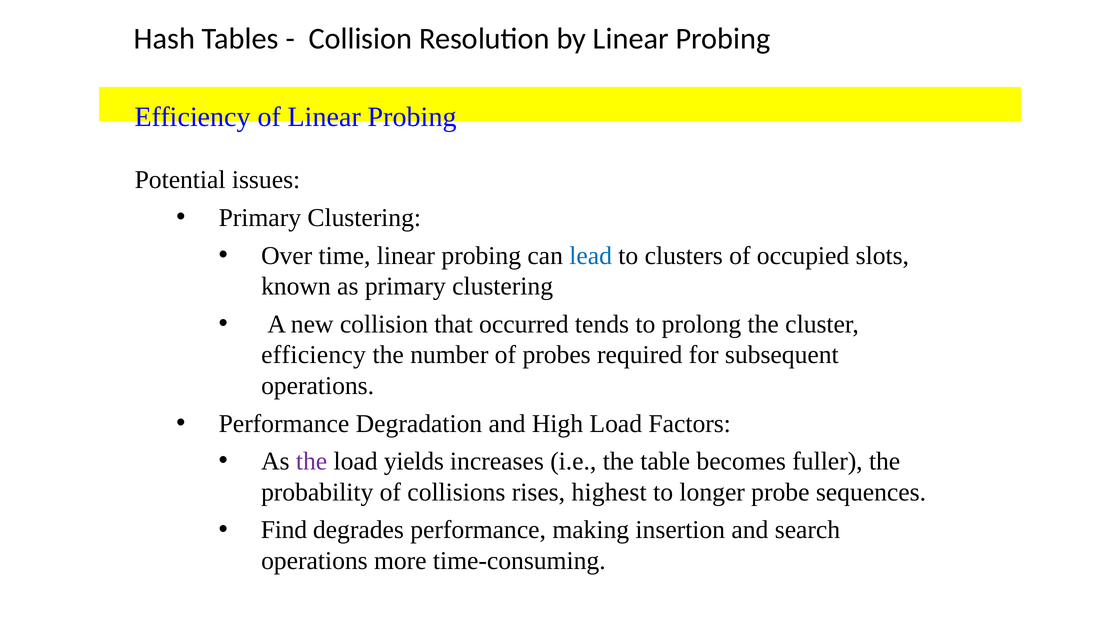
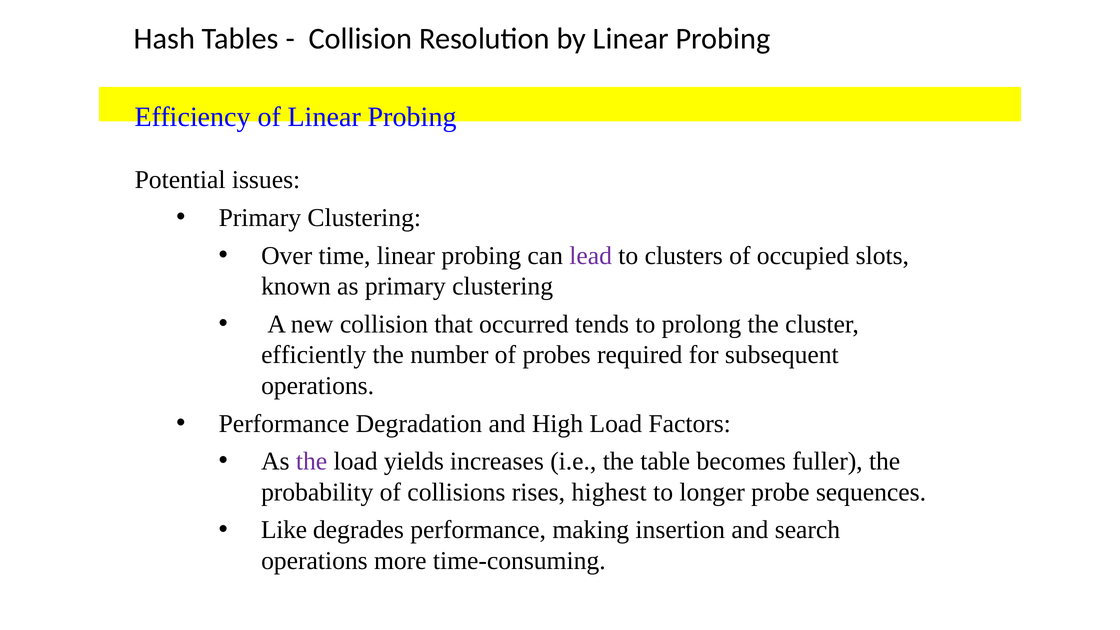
lead colour: blue -> purple
efficiency at (314, 355): efficiency -> efficiently
Find: Find -> Like
